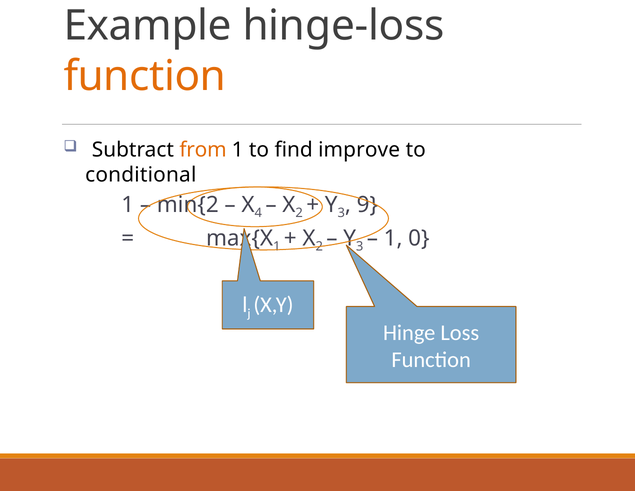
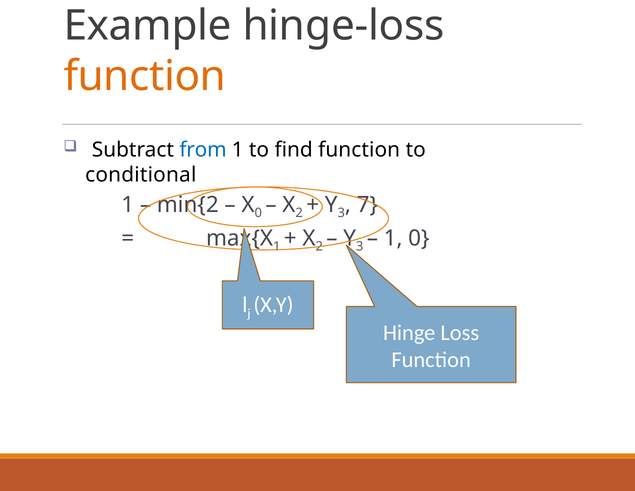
from colour: orange -> blue
find improve: improve -> function
4 at (258, 213): 4 -> 0
9: 9 -> 7
